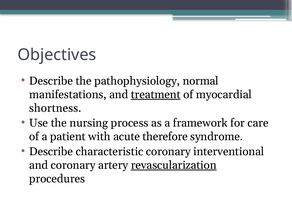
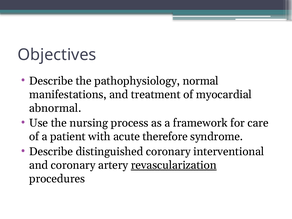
treatment underline: present -> none
shortness: shortness -> abnormal
characteristic: characteristic -> distinguished
